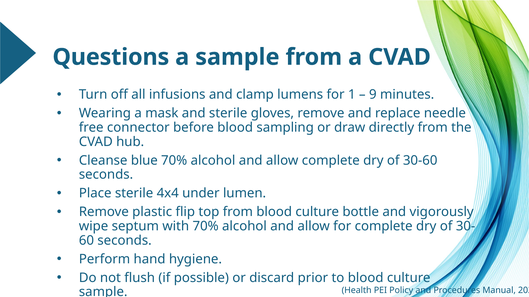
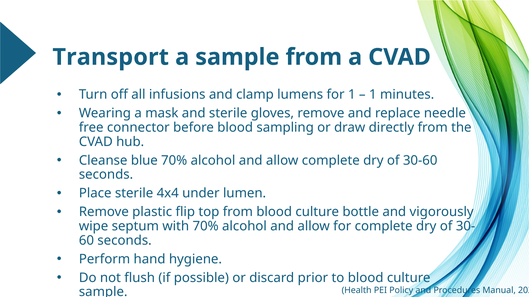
Questions: Questions -> Transport
9 at (373, 95): 9 -> 1
